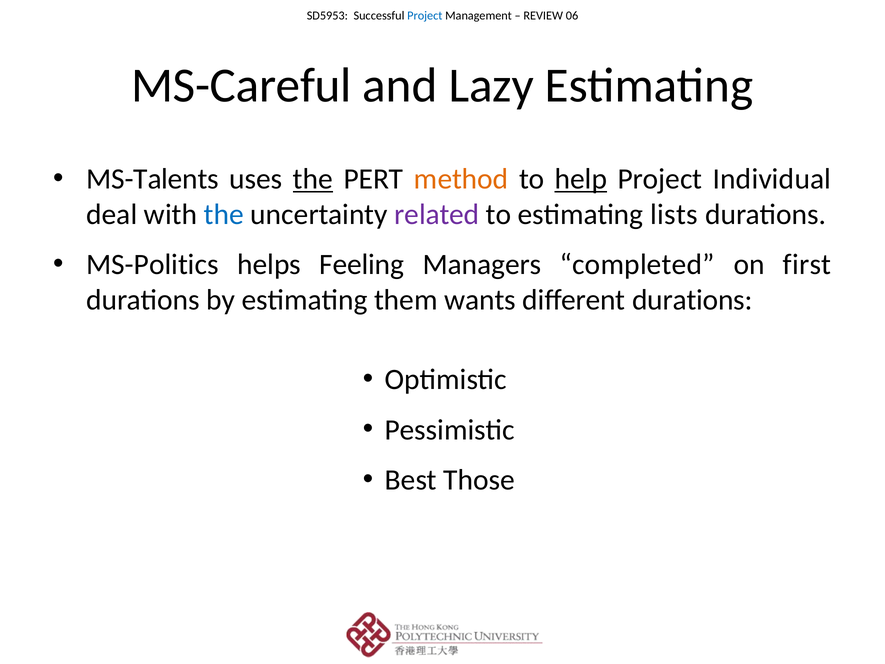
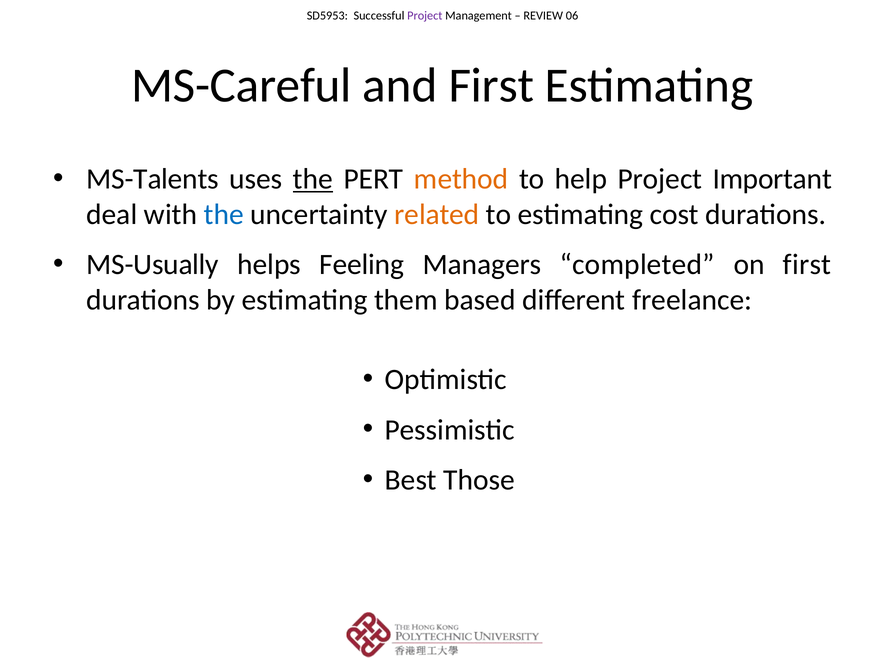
Project at (425, 16) colour: blue -> purple
and Lazy: Lazy -> First
help underline: present -> none
Individual: Individual -> Important
related colour: purple -> orange
lists: lists -> cost
MS-Politics: MS-Politics -> MS-Usually
wants: wants -> based
different durations: durations -> freelance
